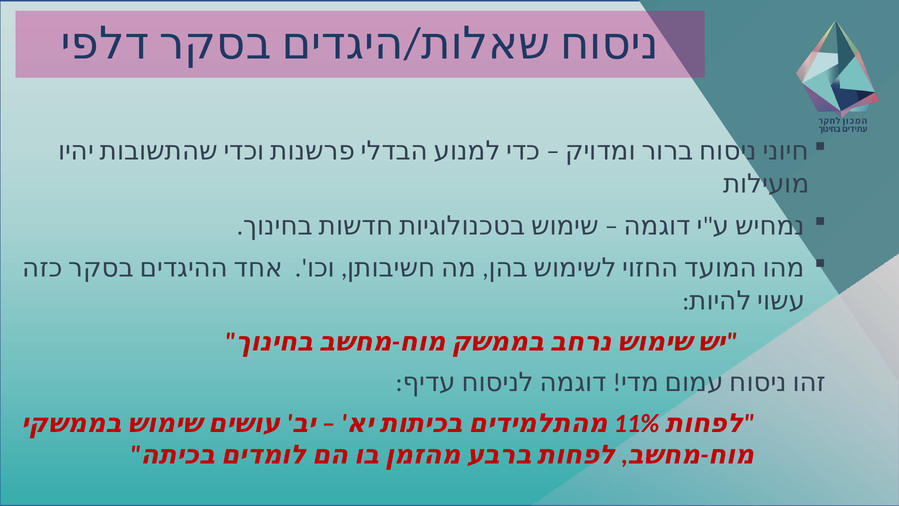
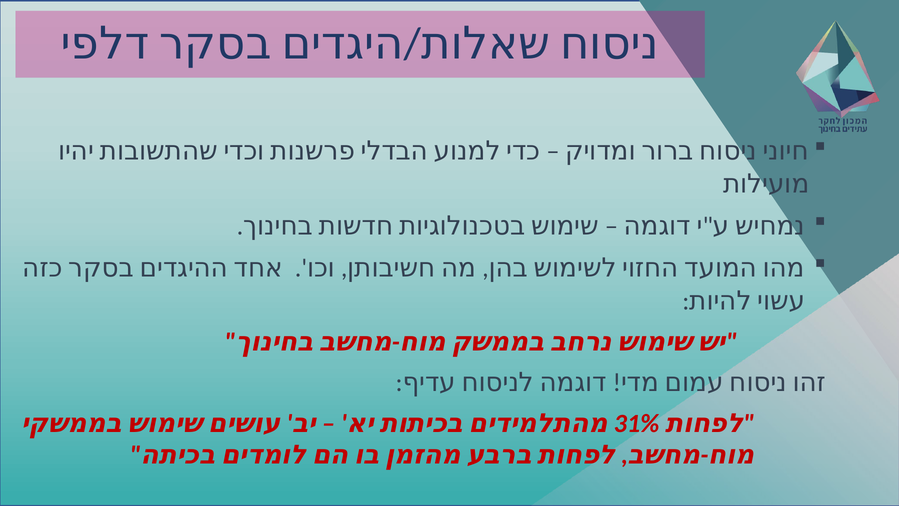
11%: 11% -> 31%
